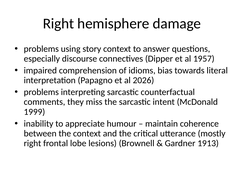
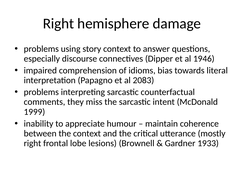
1957: 1957 -> 1946
2026: 2026 -> 2083
1913: 1913 -> 1933
